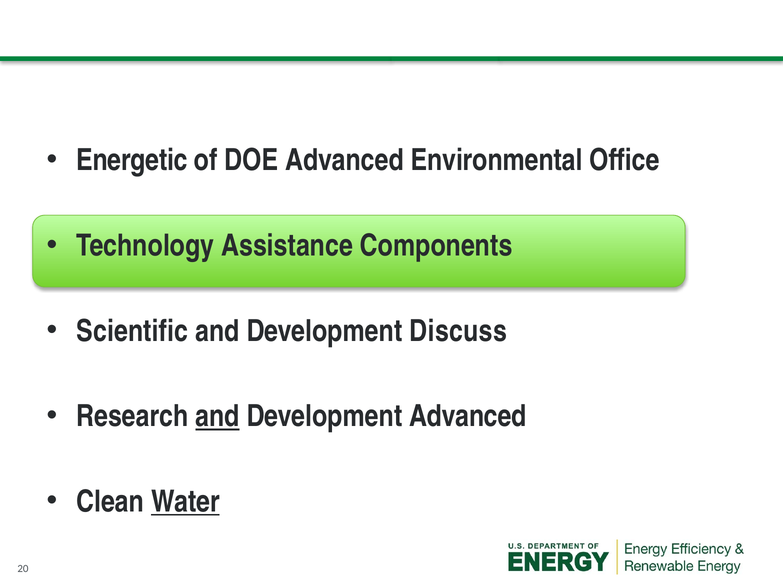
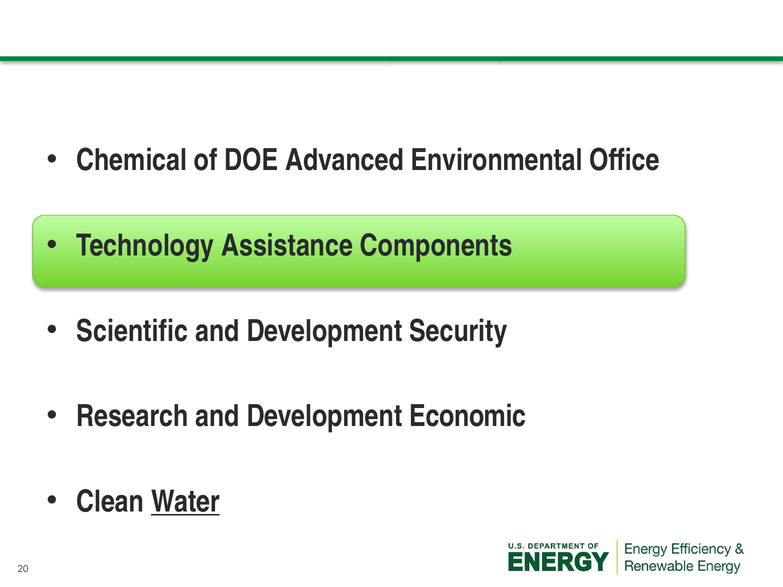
Energetic: Energetic -> Chemical
Discuss: Discuss -> Security
and at (218, 416) underline: present -> none
Development Advanced: Advanced -> Economic
